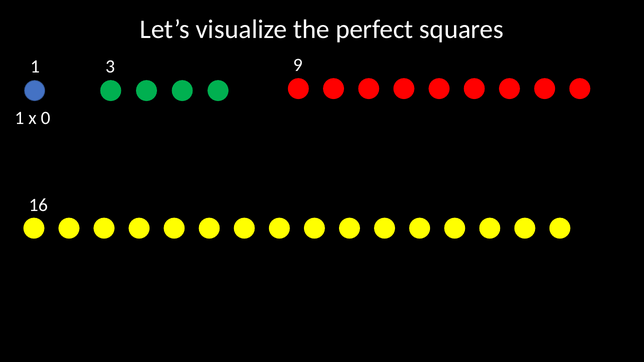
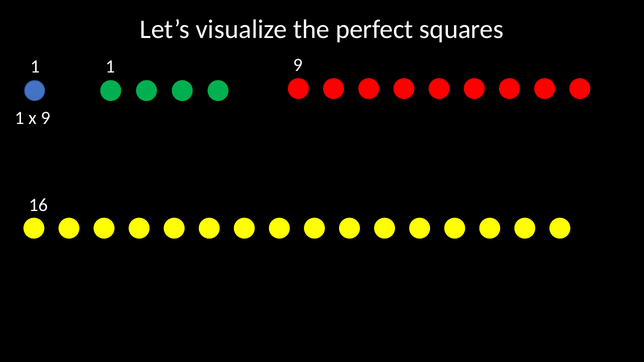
3 at (110, 67): 3 -> 1
x 0: 0 -> 9
